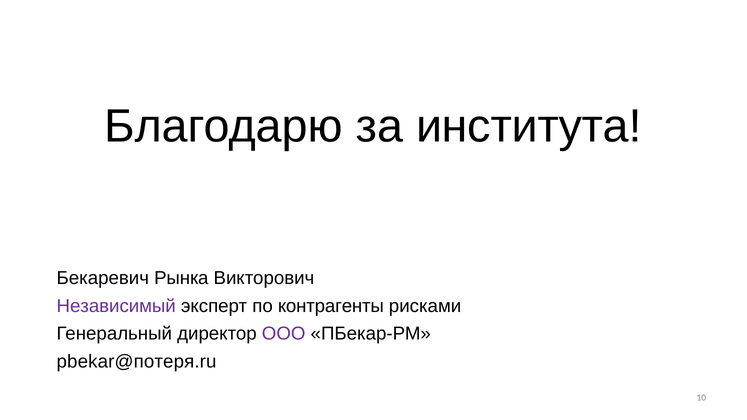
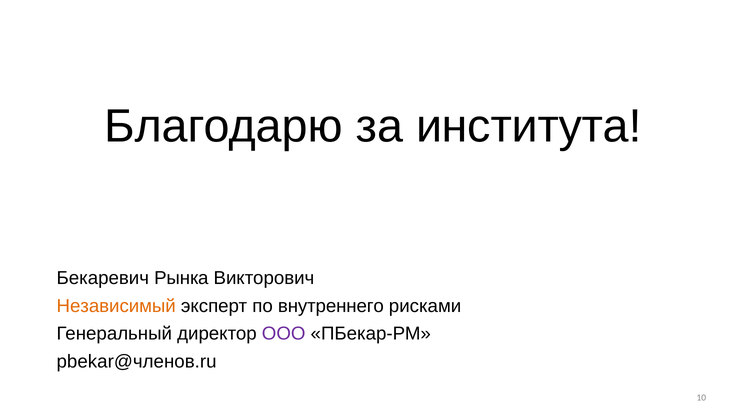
Независимый colour: purple -> orange
контрагенты: контрагенты -> внутреннего
pbekar@потеря.ru: pbekar@потеря.ru -> pbekar@членов.ru
